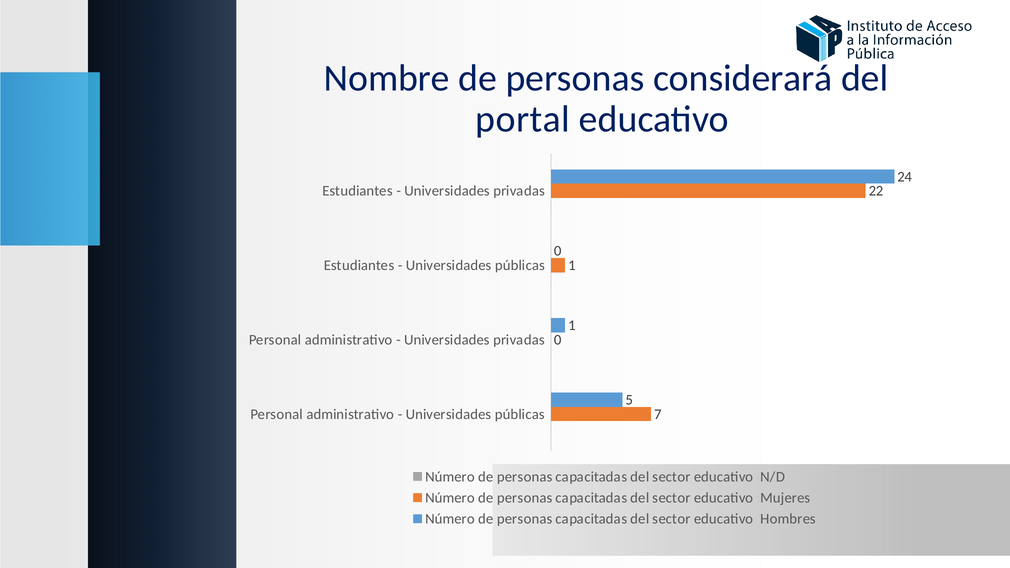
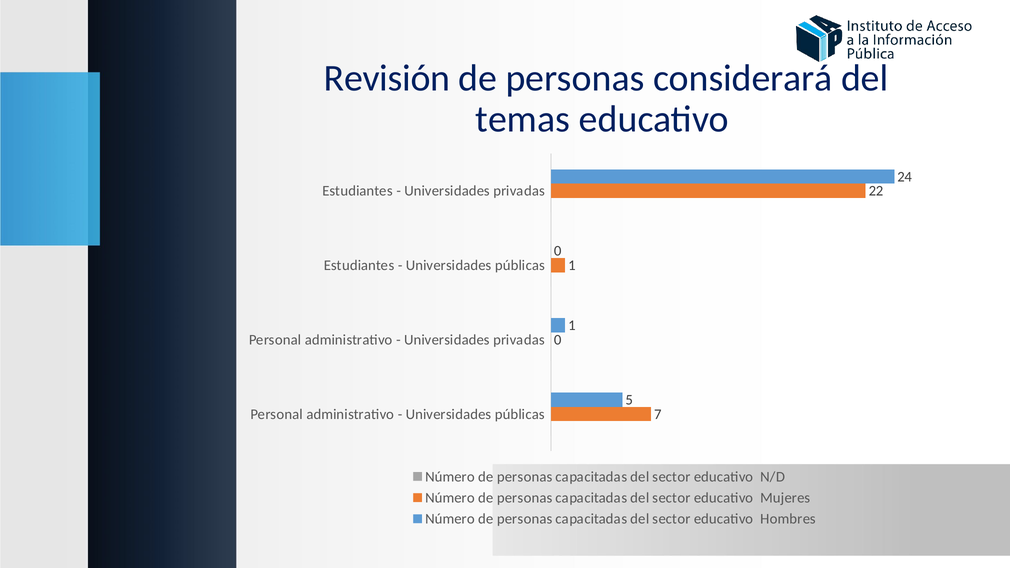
Nombre: Nombre -> Revisión
portal: portal -> temas
